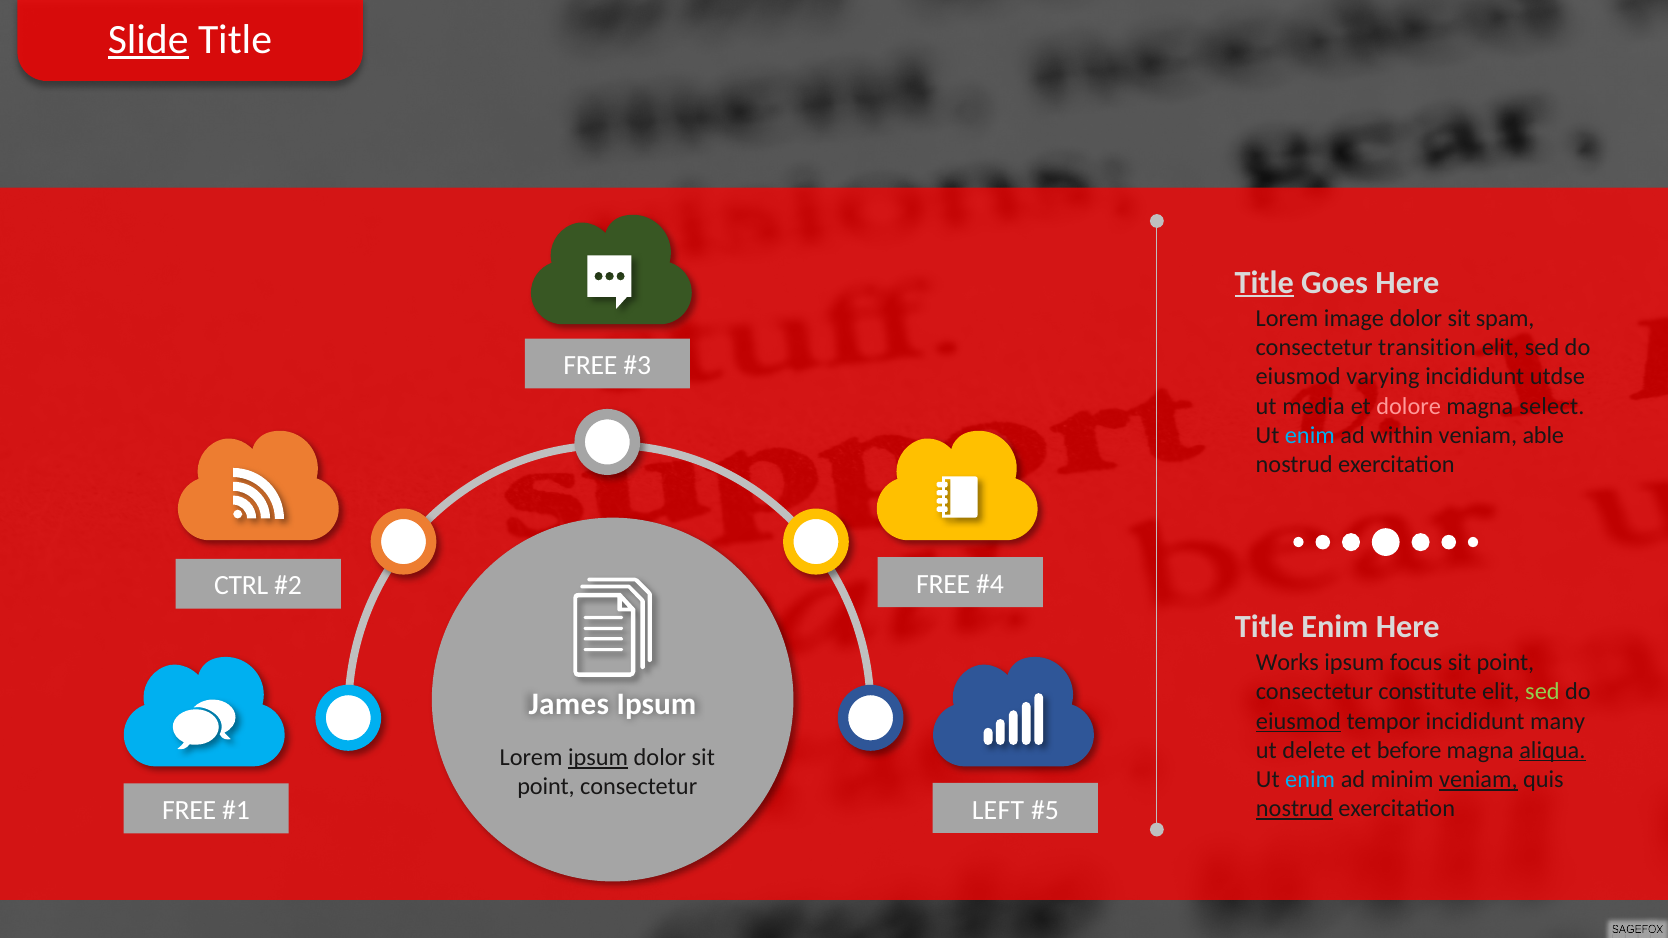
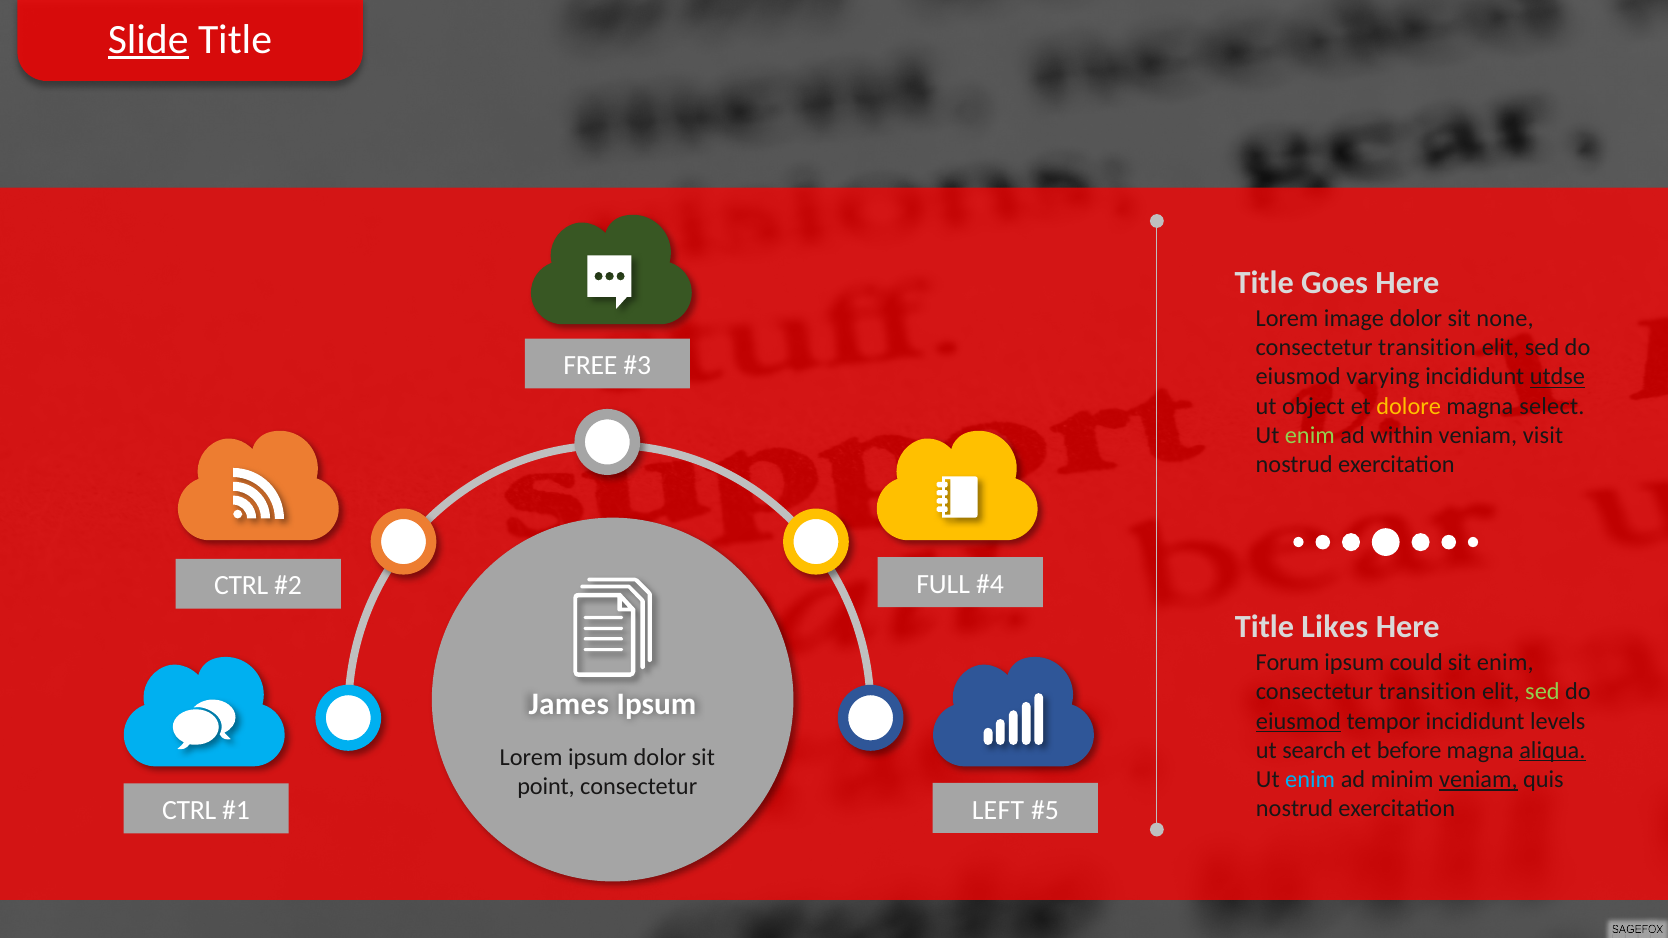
Title at (1264, 283) underline: present -> none
spam: spam -> none
utdse underline: none -> present
media: media -> object
dolore colour: pink -> yellow
enim at (1310, 435) colour: light blue -> light green
able: able -> visit
FREE at (943, 584): FREE -> FULL
Title Enim: Enim -> Likes
Works: Works -> Forum
focus: focus -> could
point at (1505, 663): point -> enim
constitute at (1428, 692): constitute -> transition
many: many -> levels
delete: delete -> search
ipsum at (598, 758) underline: present -> none
nostrud at (1295, 809) underline: present -> none
FREE at (189, 811): FREE -> CTRL
